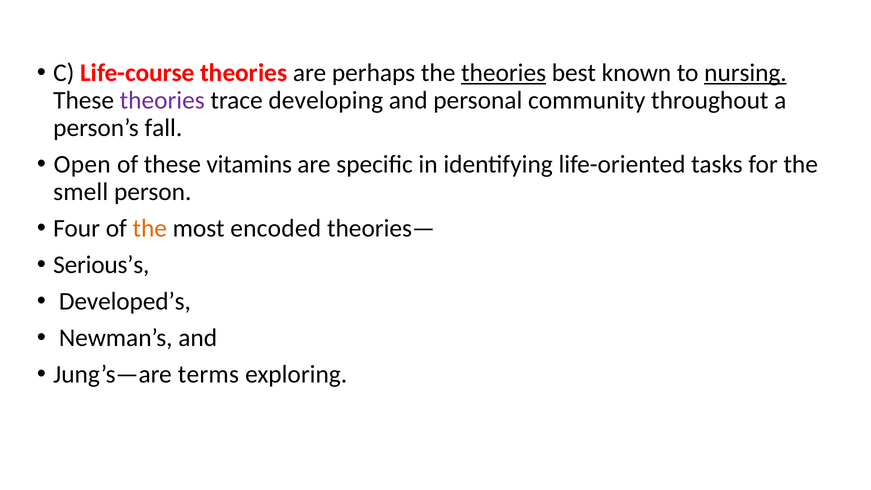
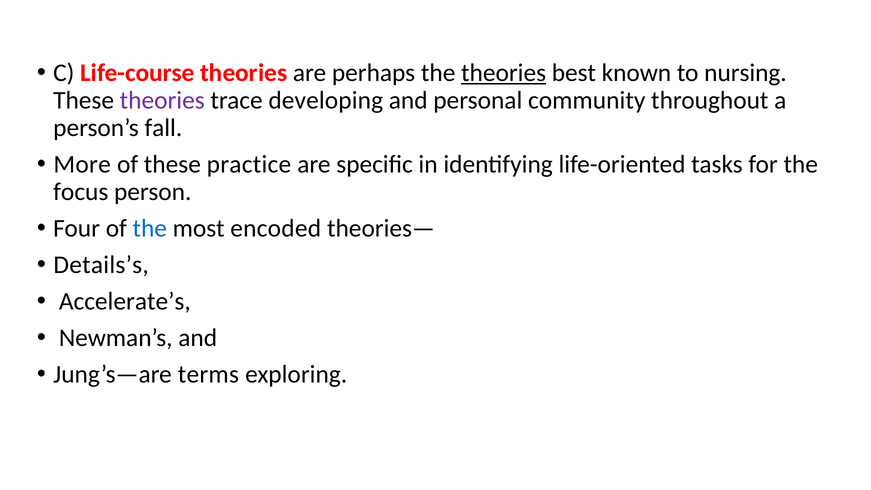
nursing underline: present -> none
Open: Open -> More
vitamins: vitamins -> practice
smell: smell -> focus
the at (150, 228) colour: orange -> blue
Serious’s: Serious’s -> Details’s
Developed’s: Developed’s -> Accelerate’s
